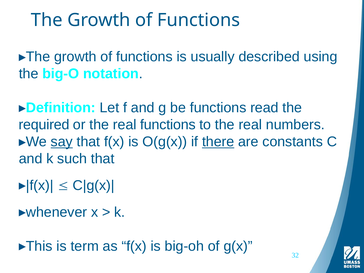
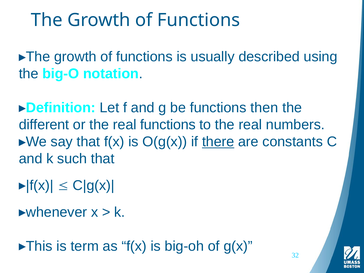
read: read -> then
required: required -> different
say underline: present -> none
